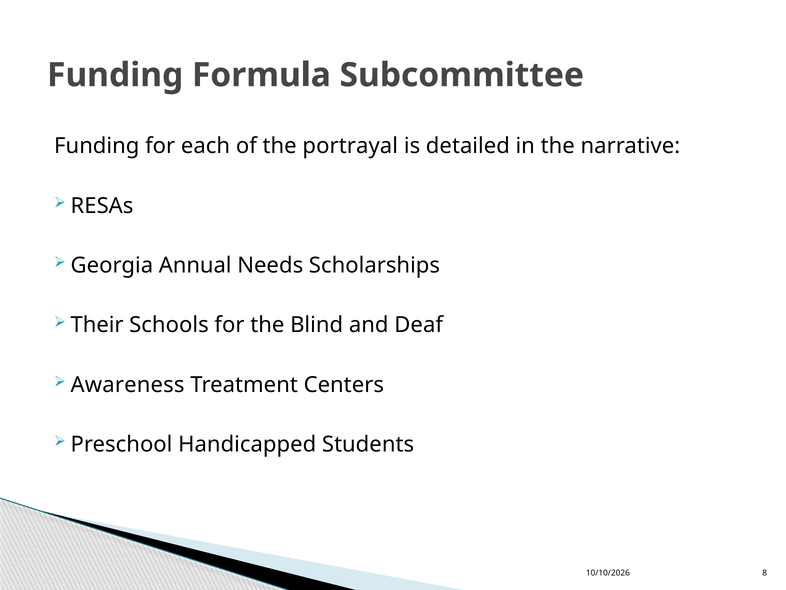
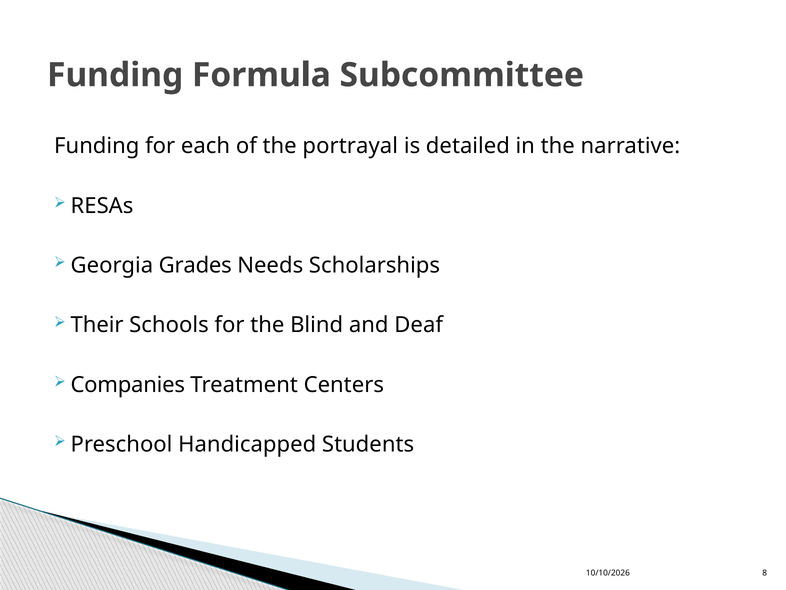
Annual: Annual -> Grades
Awareness: Awareness -> Companies
